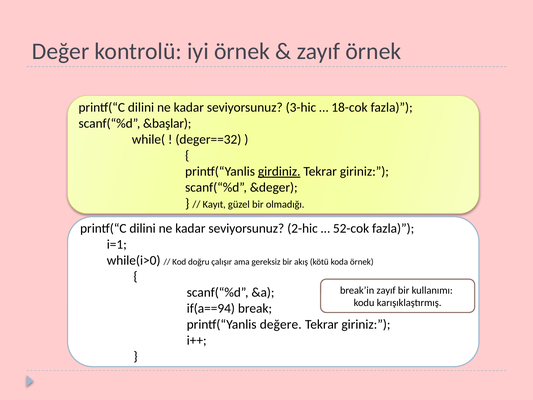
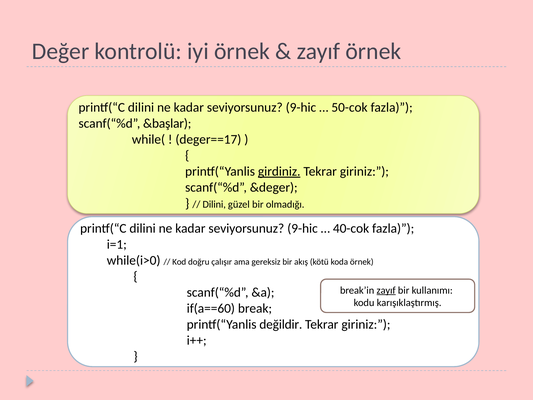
3-hic at (301, 107): 3-hic -> 9-hic
18-cok: 18-cok -> 50-cok
deger==32: deger==32 -> deger==17
Kayıt at (214, 204): Kayıt -> Dilini
2-hic at (302, 228): 2-hic -> 9-hic
52-cok: 52-cok -> 40-cok
zayıf at (386, 290) underline: none -> present
if(a==94: if(a==94 -> if(a==60
değere: değere -> değildir
